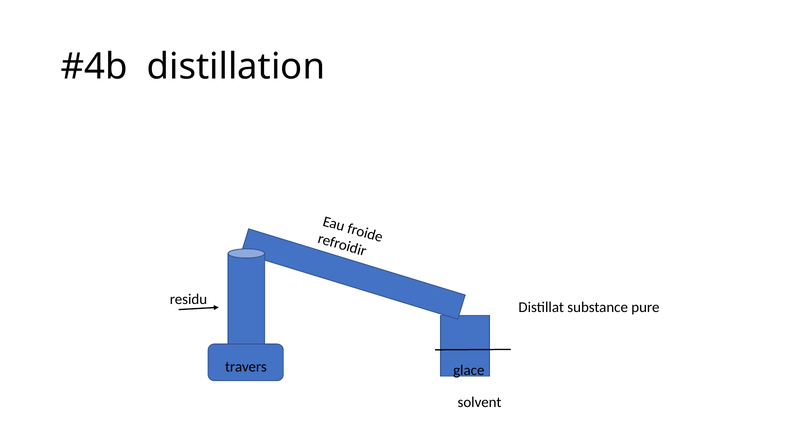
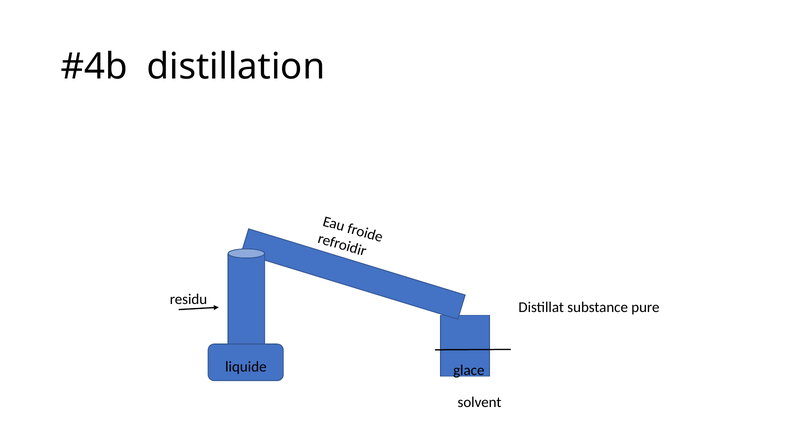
travers: travers -> liquide
